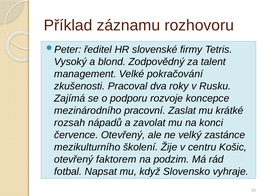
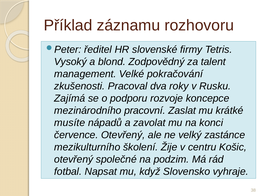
rozsah: rozsah -> musíte
faktorem: faktorem -> společné
